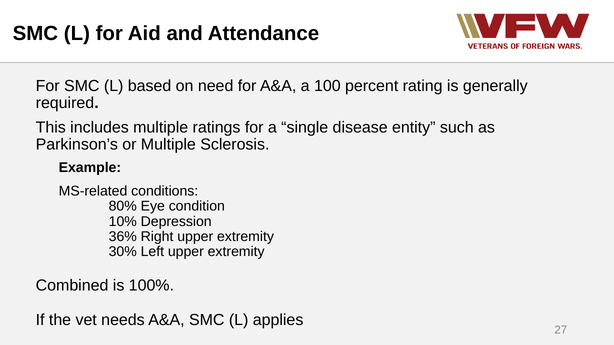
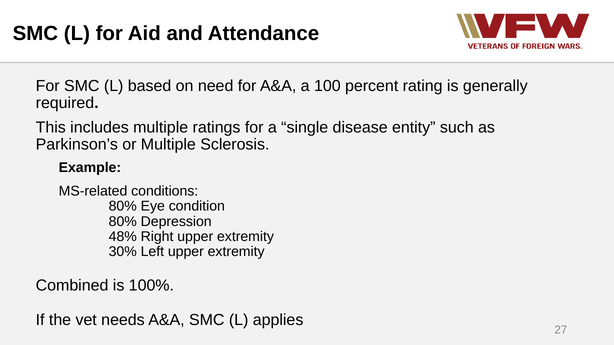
10% at (123, 222): 10% -> 80%
36%: 36% -> 48%
